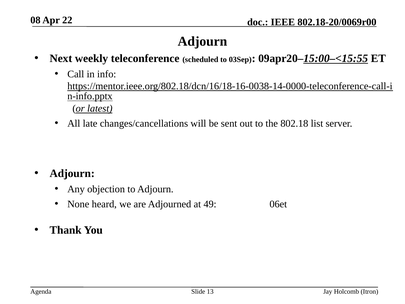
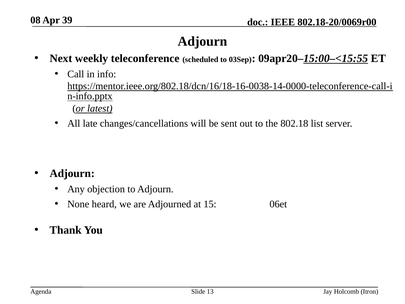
22: 22 -> 39
49: 49 -> 15
